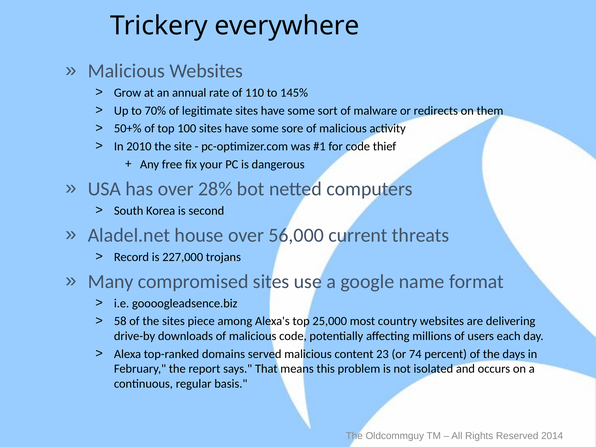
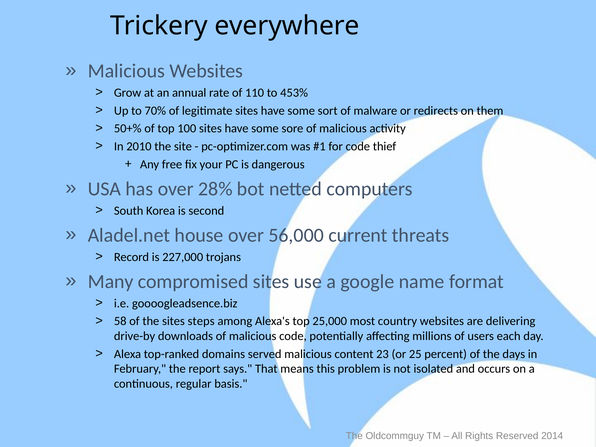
145%: 145% -> 453%
piece: piece -> steps
74: 74 -> 25
